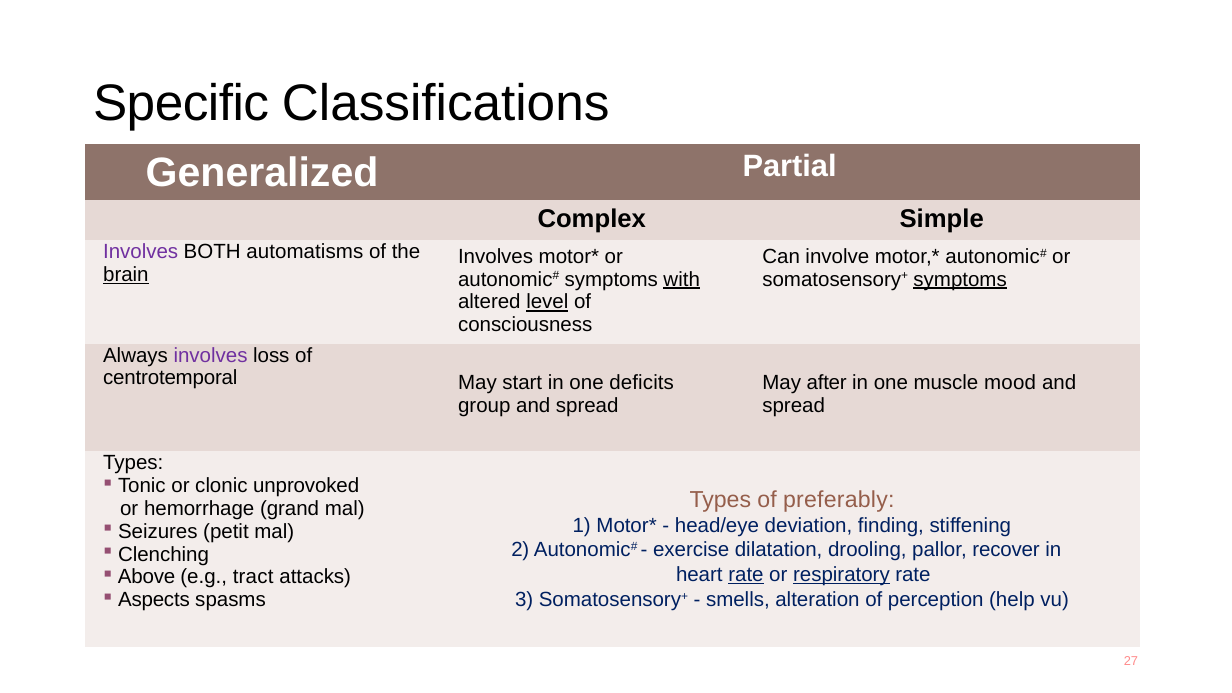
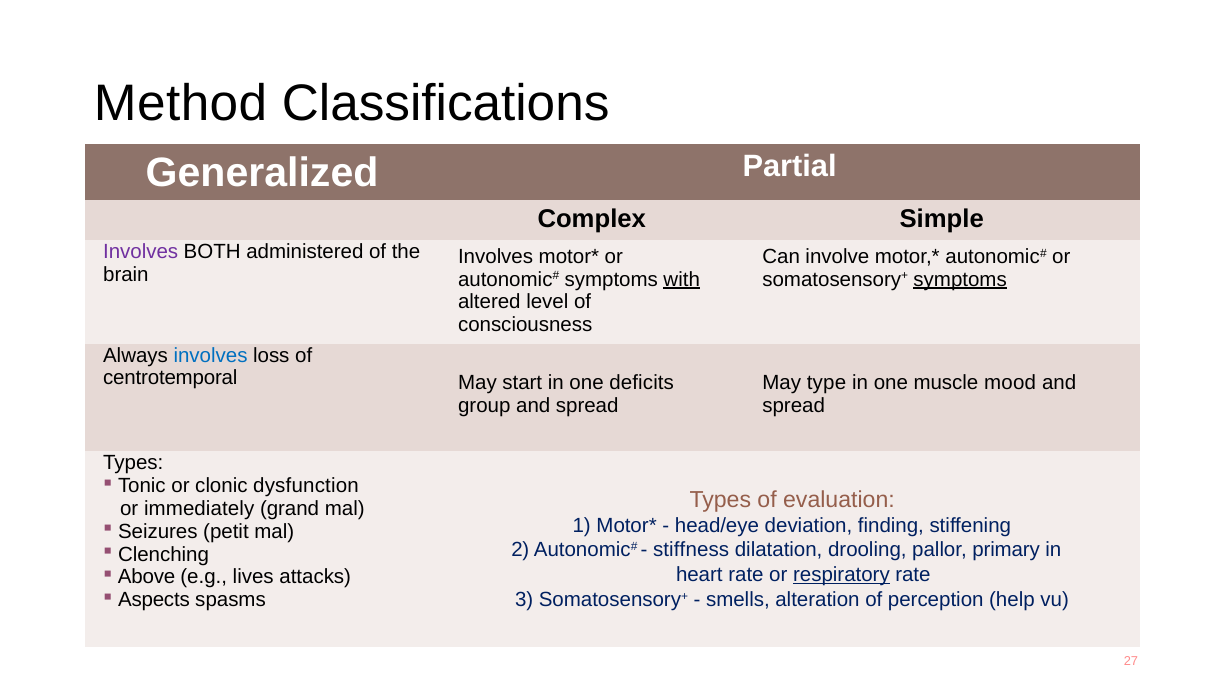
Specific: Specific -> Method
automatisms: automatisms -> administered
brain underline: present -> none
level underline: present -> none
involves at (211, 355) colour: purple -> blue
after: after -> type
unprovoked: unprovoked -> dysfunction
preferably: preferably -> evaluation
hemorrhage: hemorrhage -> immediately
exercise: exercise -> stiffness
recover: recover -> primary
rate at (746, 575) underline: present -> none
tract: tract -> lives
